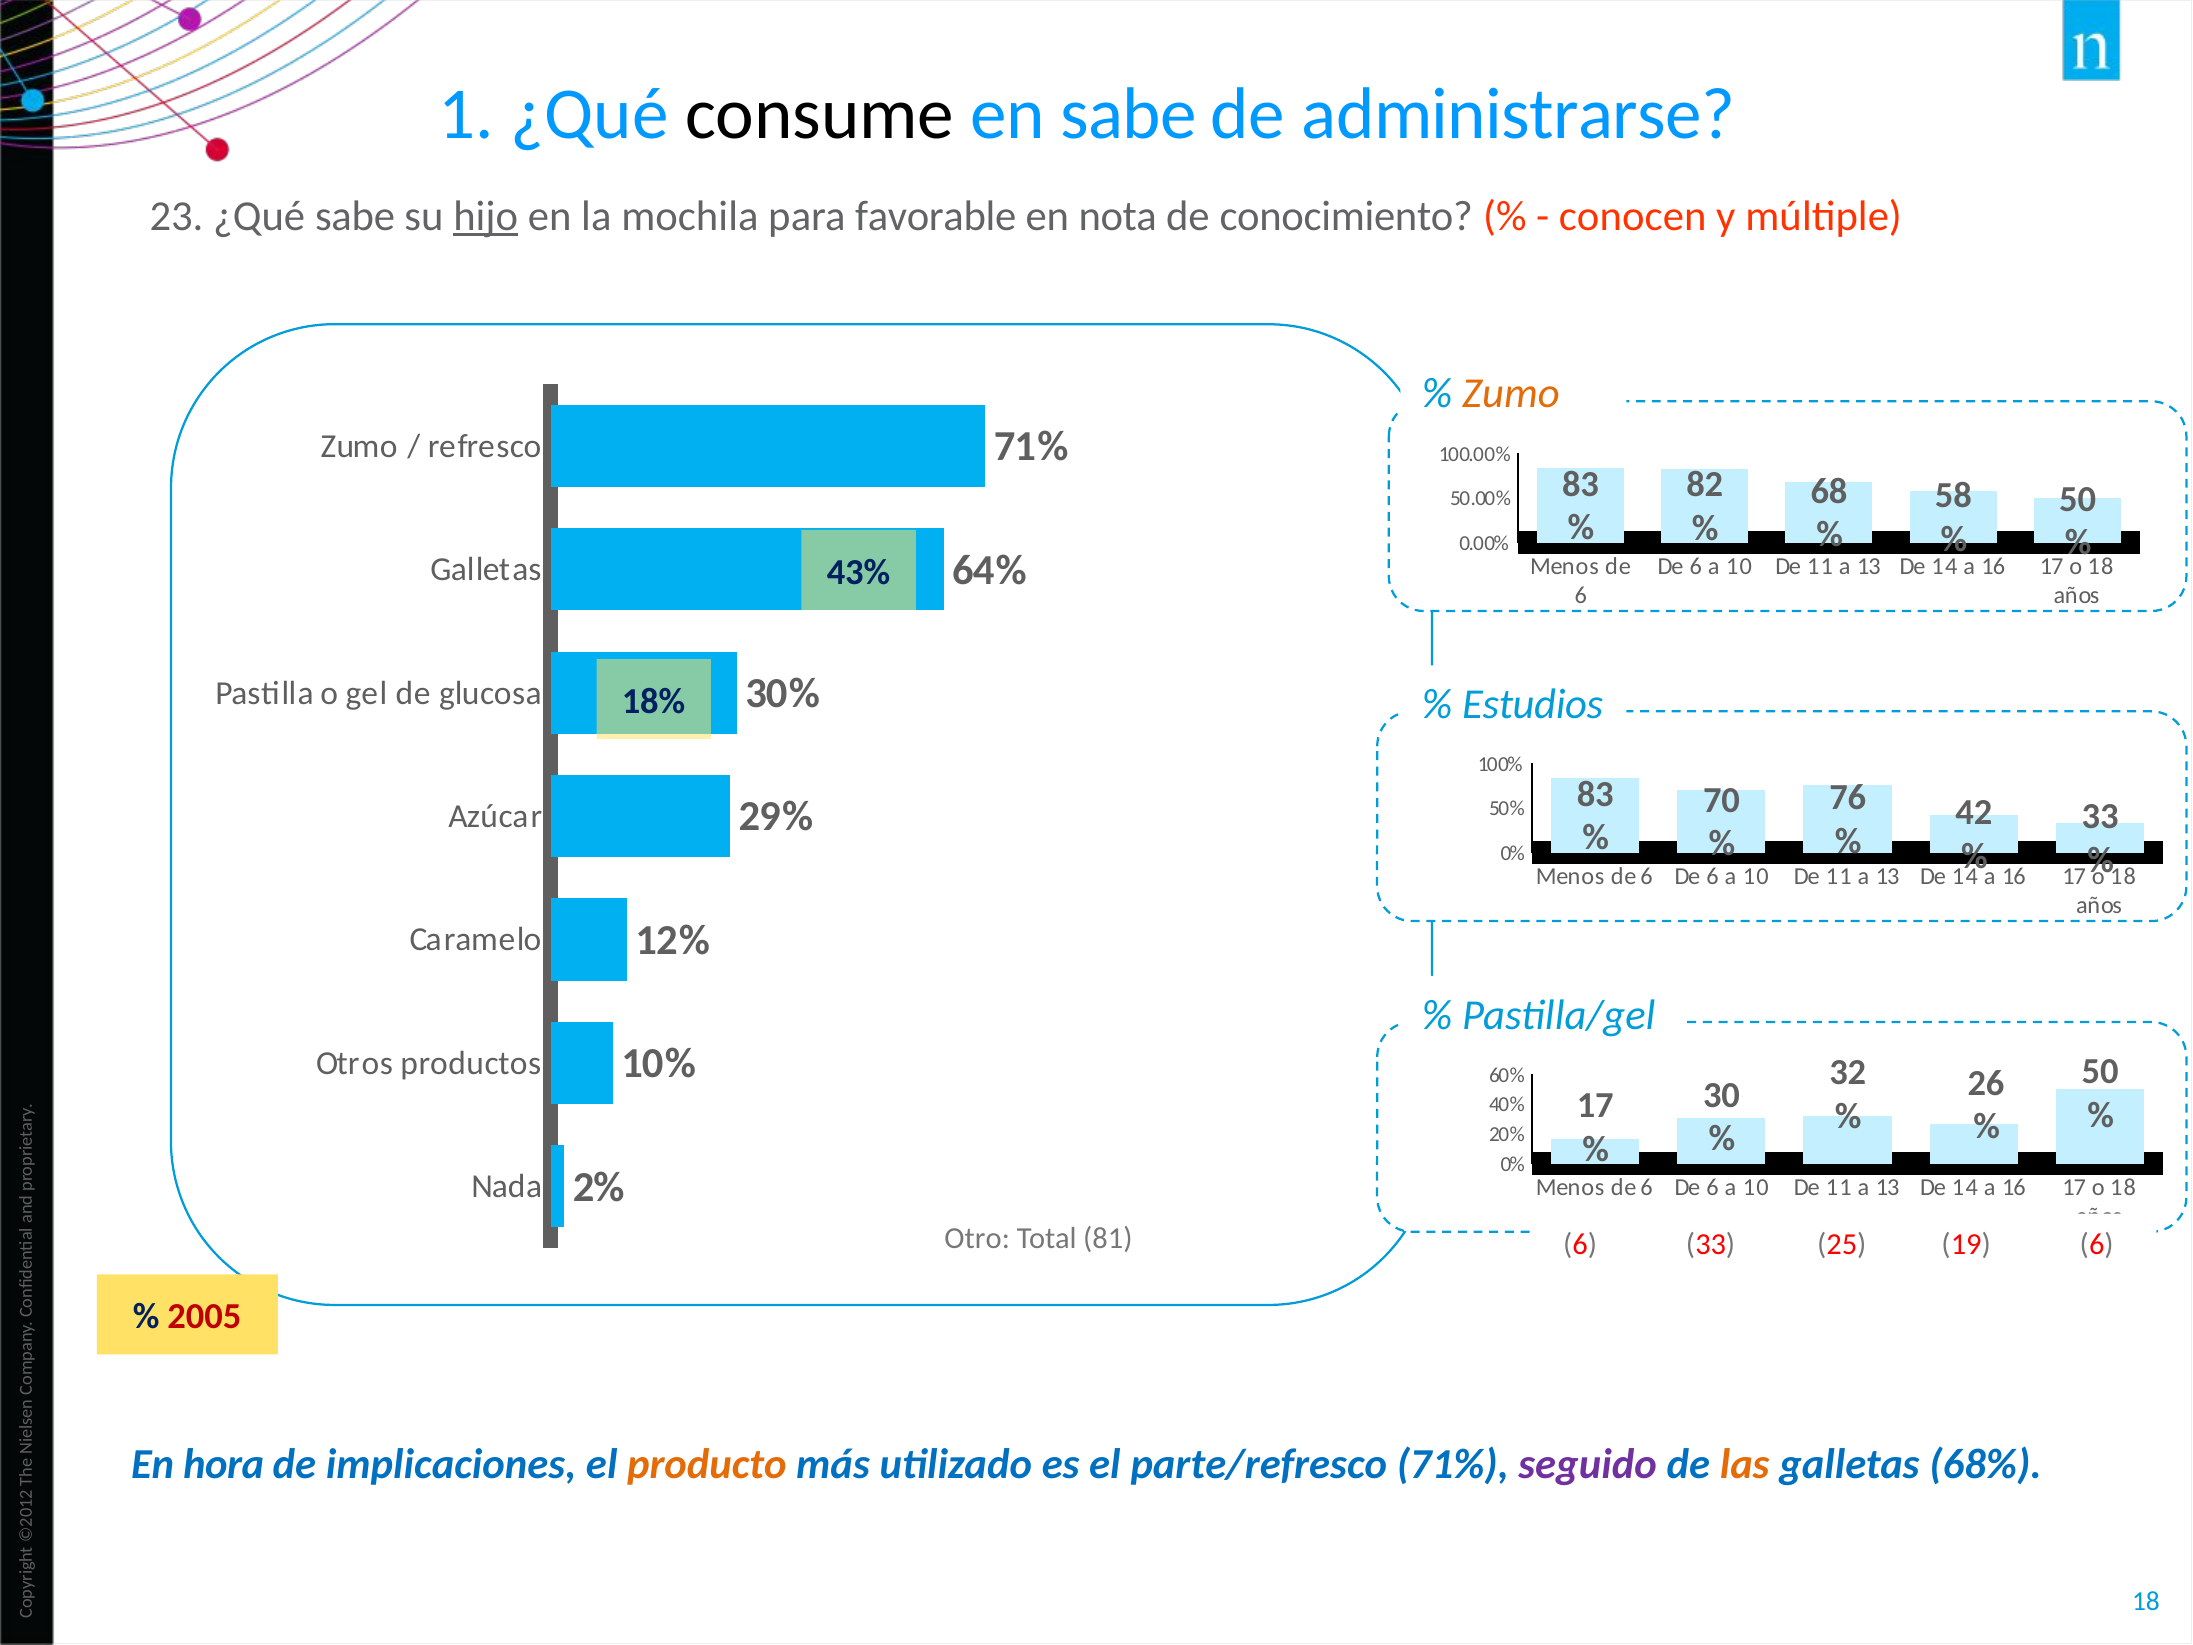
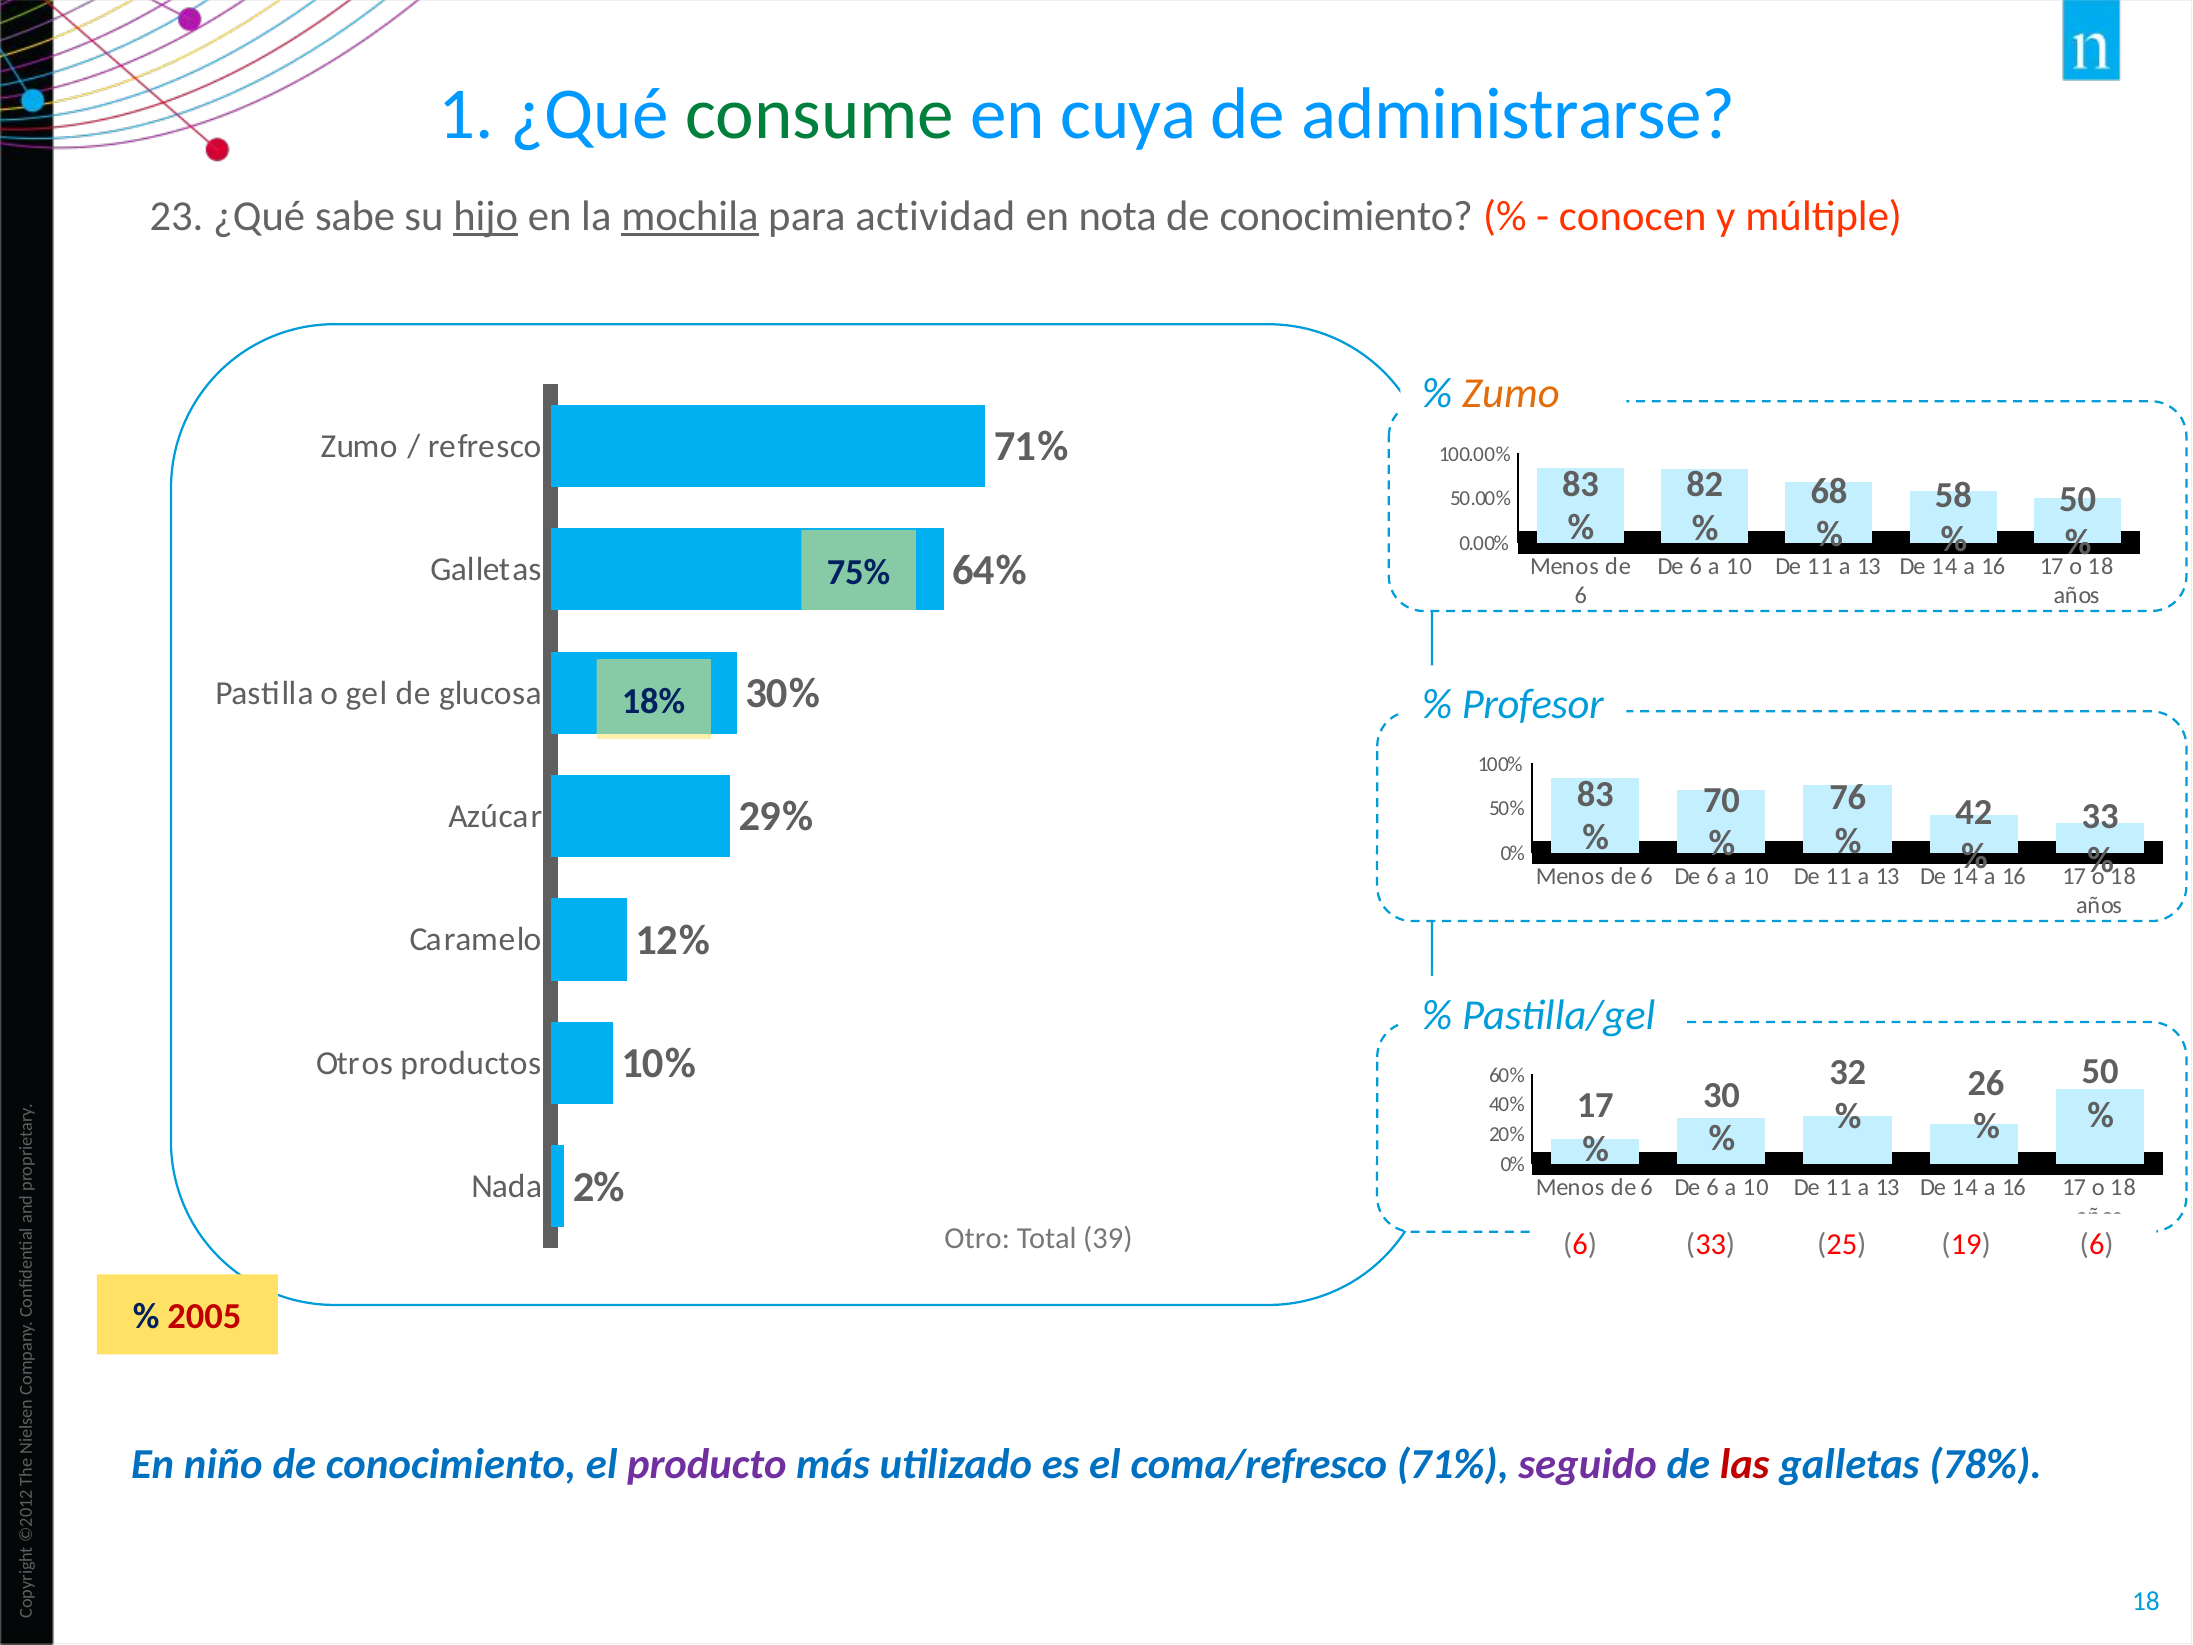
consume colour: black -> green
en sabe: sabe -> cuya
mochila underline: none -> present
favorable: favorable -> actividad
43%: 43% -> 75%
Estudios: Estudios -> Profesor
81: 81 -> 39
hora: hora -> niño
implicaciones at (451, 1464): implicaciones -> conocimiento
producto colour: orange -> purple
parte/refresco: parte/refresco -> coma/refresco
las colour: orange -> red
68%: 68% -> 78%
